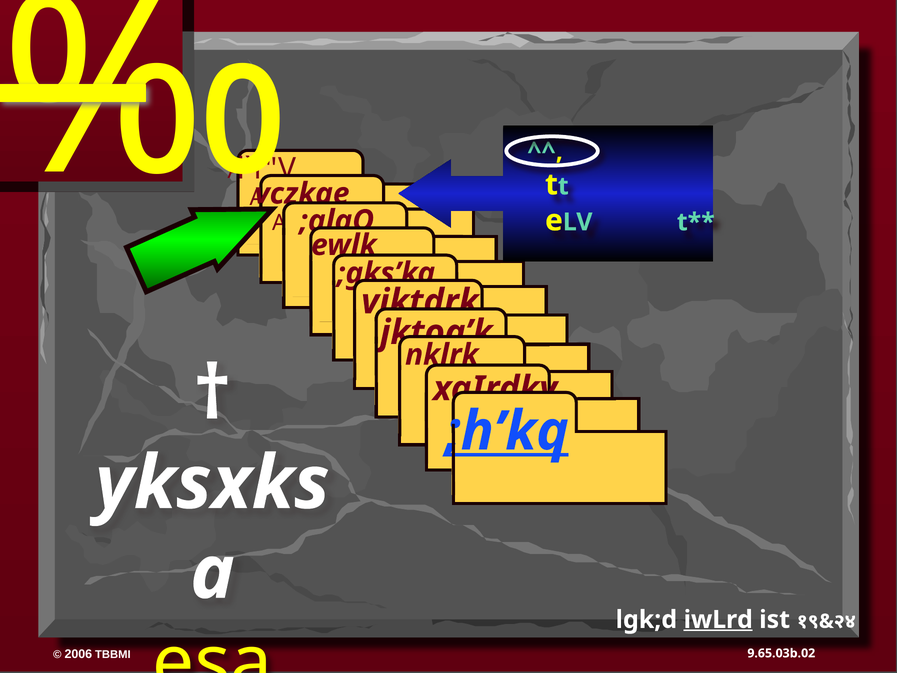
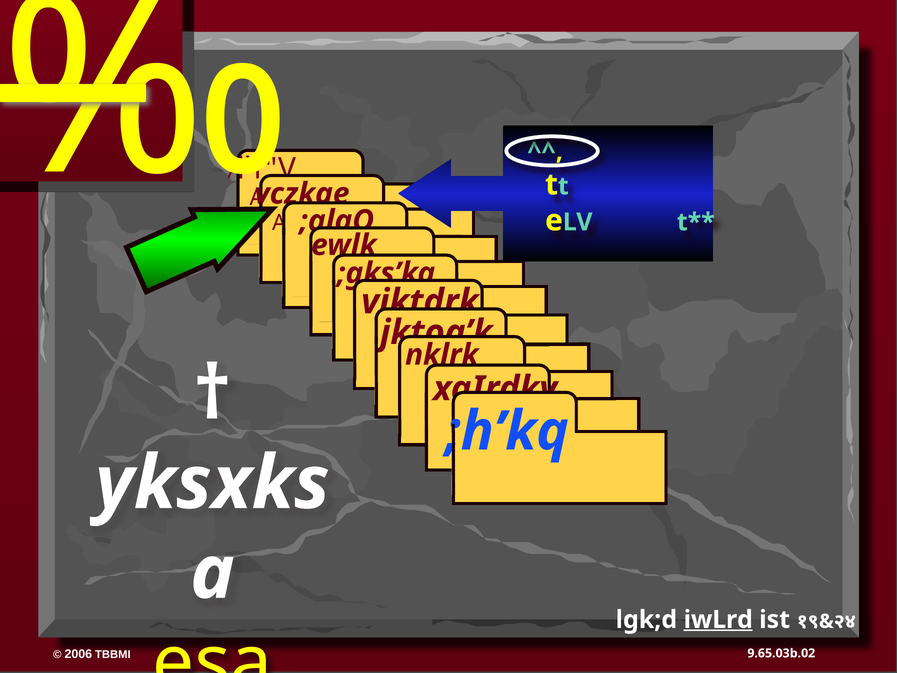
;h’kq underline: present -> none
